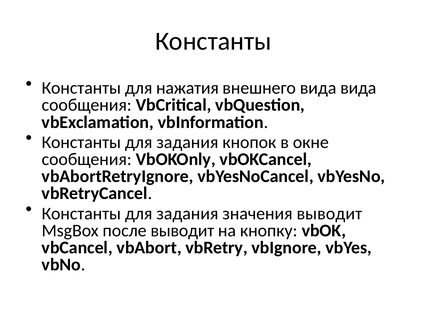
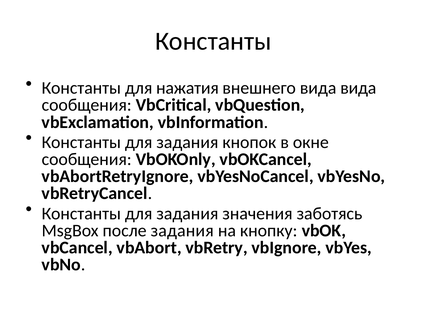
значения выводит: выводит -> заботясь
после выводит: выводит -> задания
